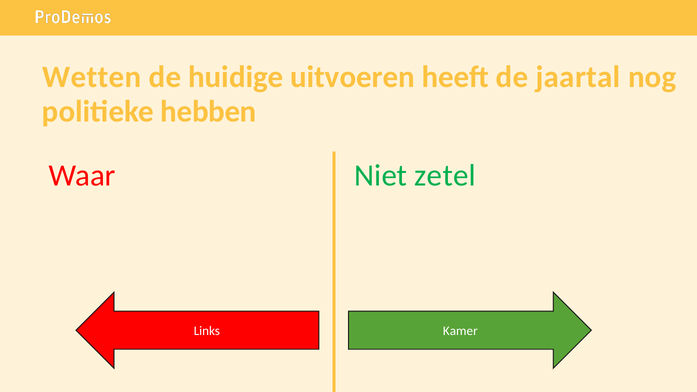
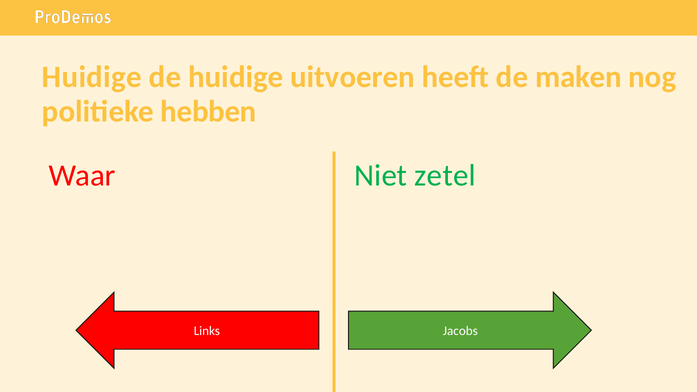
Wetten at (92, 77): Wetten -> Huidige
jaartal: jaartal -> maken
Kamer: Kamer -> Jacobs
